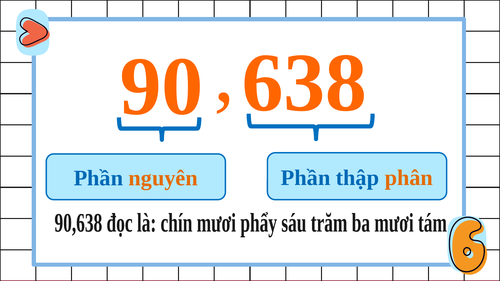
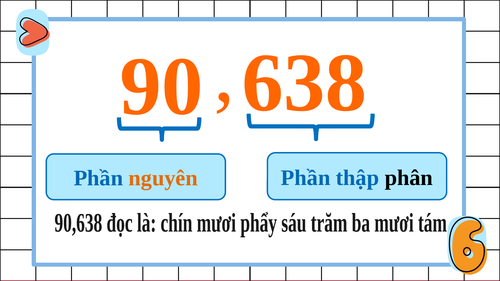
phân colour: orange -> black
